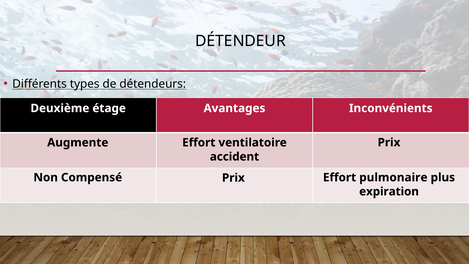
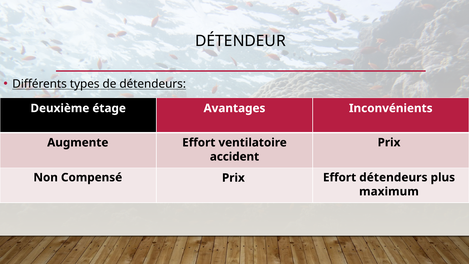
Effort pulmonaire: pulmonaire -> détendeurs
expiration: expiration -> maximum
